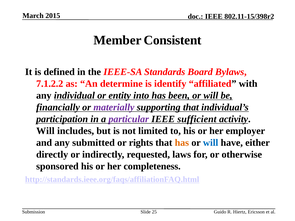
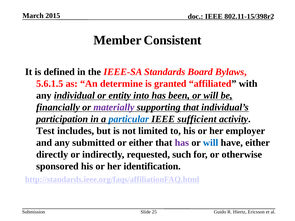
7.1.2.2: 7.1.2.2 -> 5.6.1.5
identify: identify -> granted
particular colour: purple -> blue
Will at (45, 131): Will -> Test
or rights: rights -> either
has at (182, 143) colour: orange -> purple
laws: laws -> such
completeness: completeness -> identification
